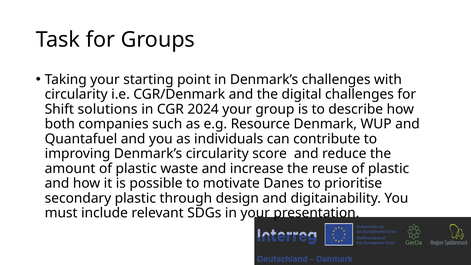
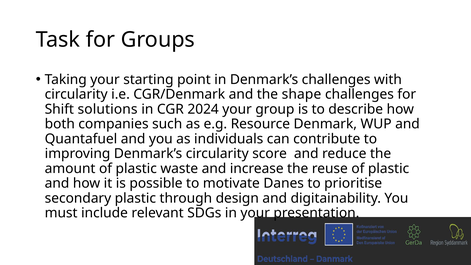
digital: digital -> shape
